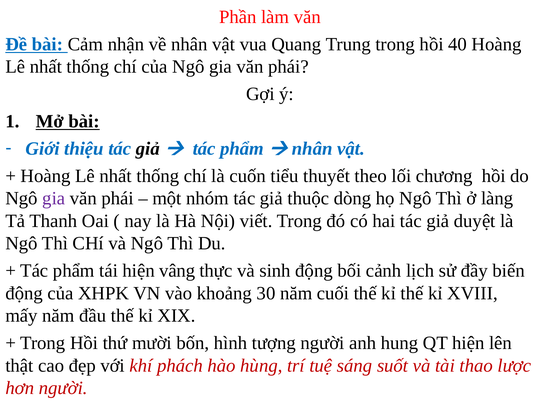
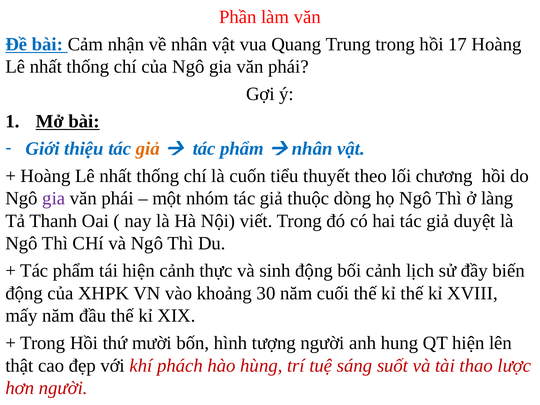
40: 40 -> 17
giả at (148, 149) colour: black -> orange
hiện vâng: vâng -> cảnh
